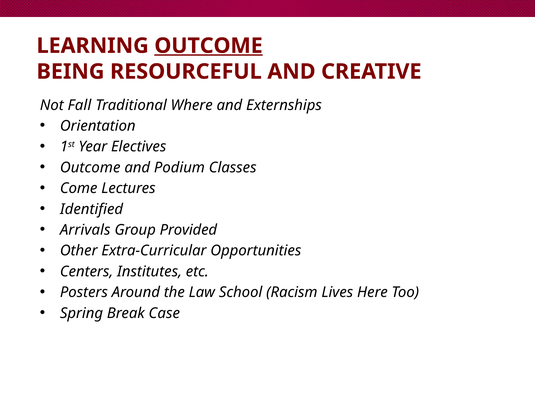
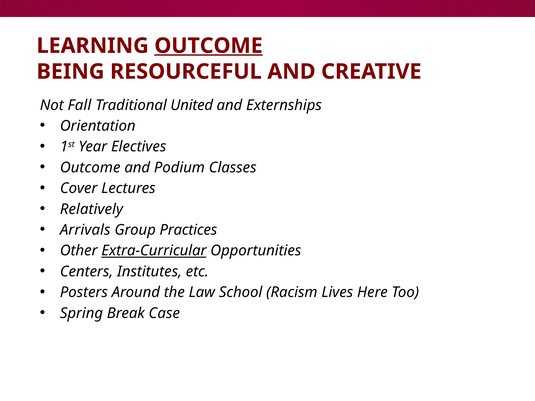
Where: Where -> United
Come: Come -> Cover
Identified: Identified -> Relatively
Provided: Provided -> Practices
Extra-Curricular underline: none -> present
